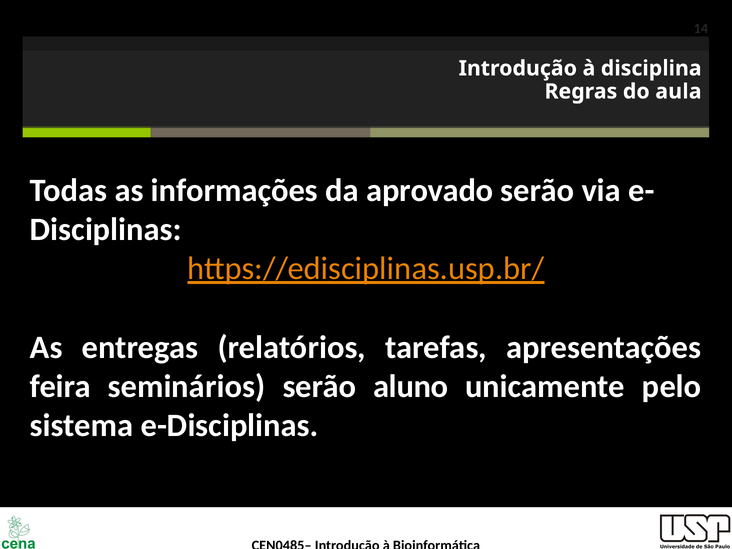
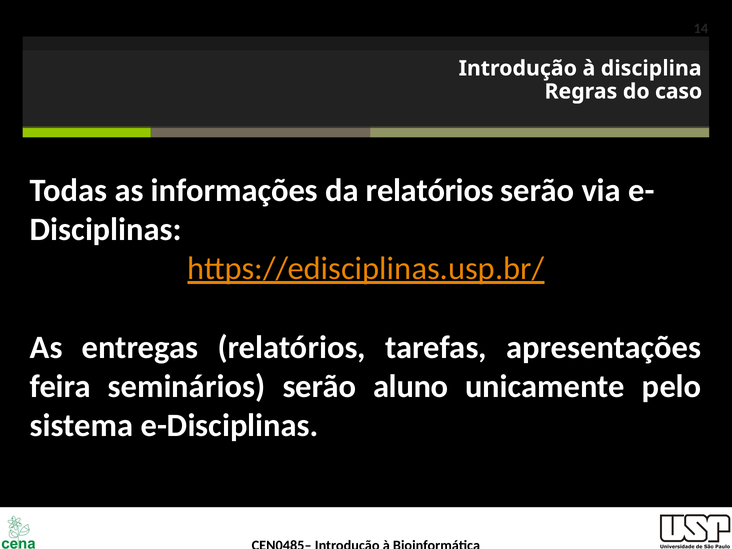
aula: aula -> caso
da aprovado: aprovado -> relatórios
